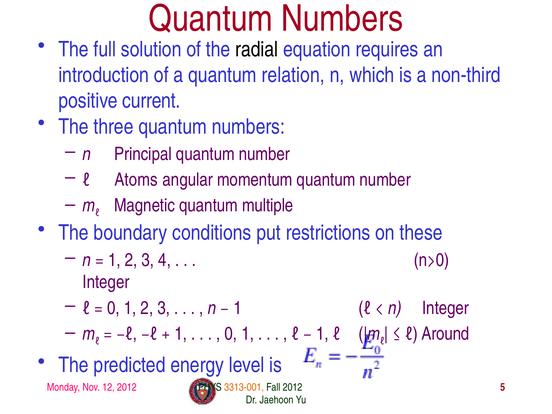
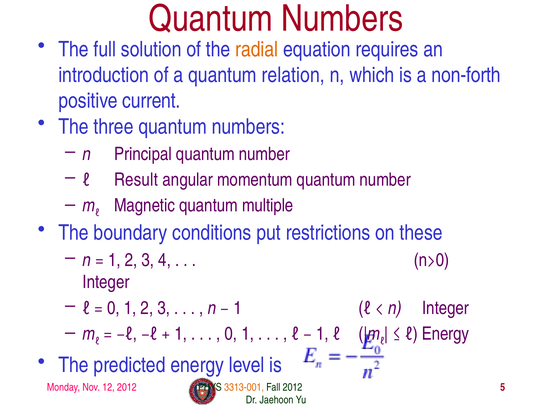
radial colour: black -> orange
non-third: non-third -> non-forth
Atoms: Atoms -> Result
ℓ Around: Around -> Energy
